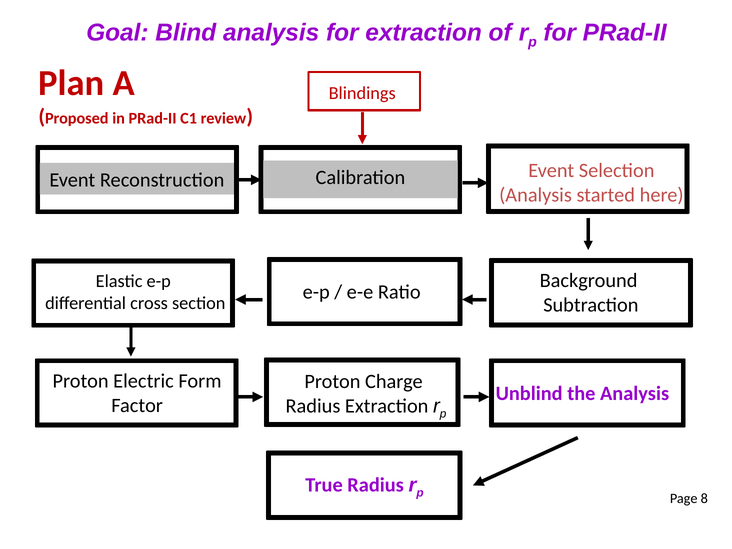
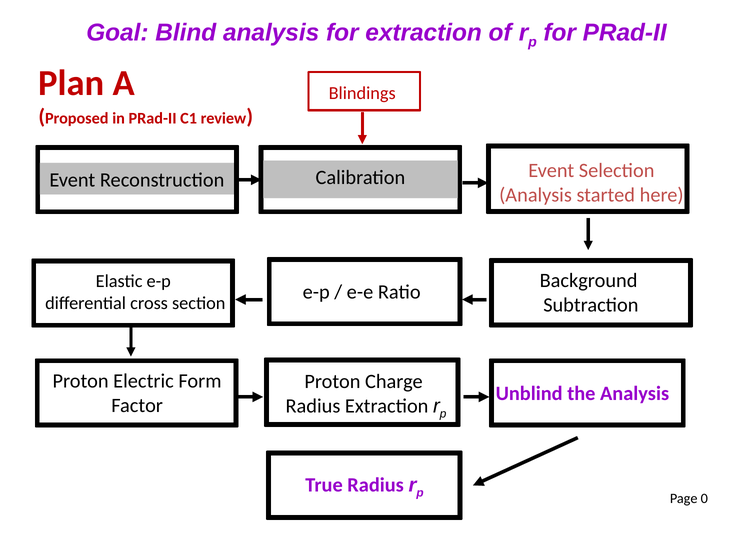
8: 8 -> 0
